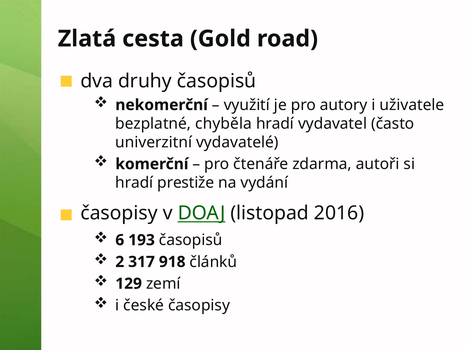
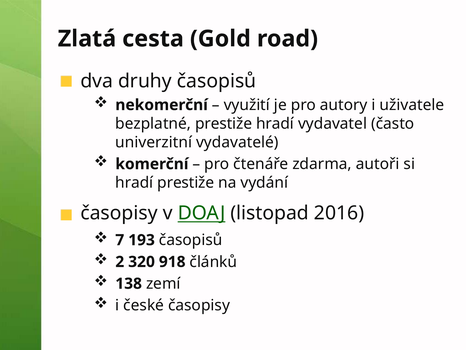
bezplatné chyběla: chyběla -> prestiže
6: 6 -> 7
317: 317 -> 320
129: 129 -> 138
